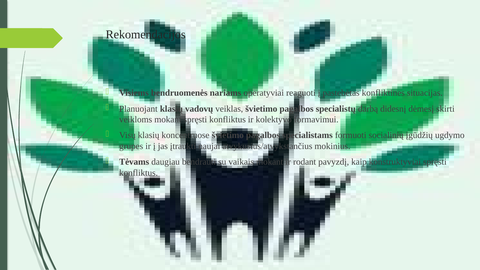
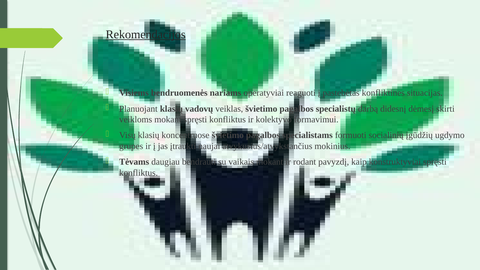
Rekomendacijos underline: none -> present
